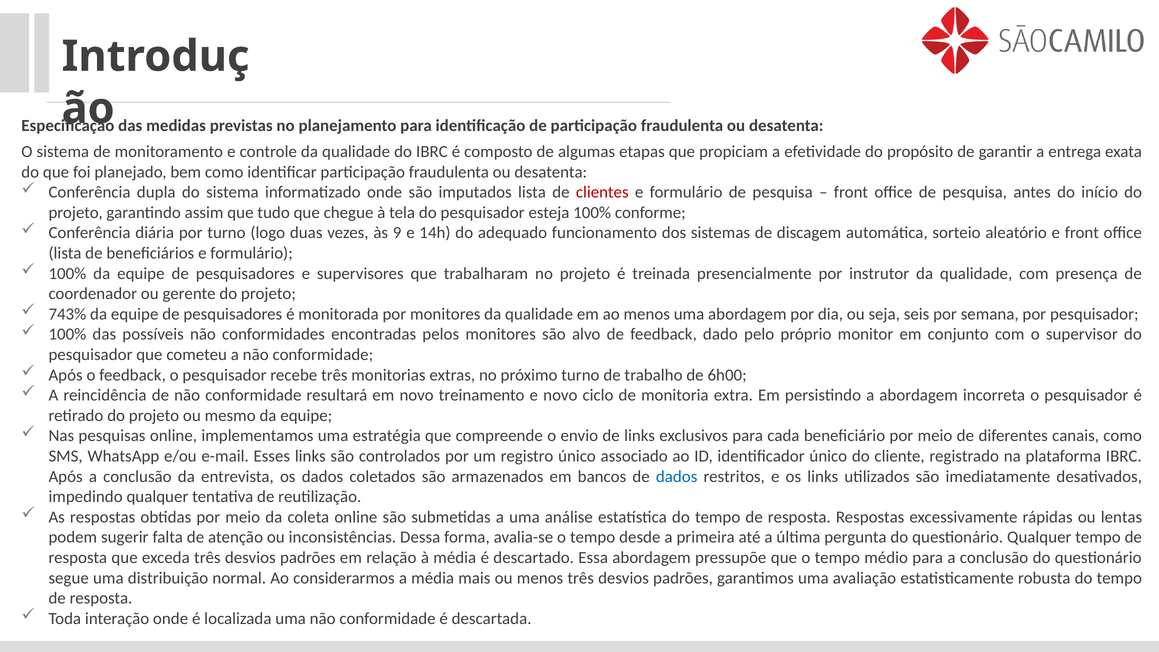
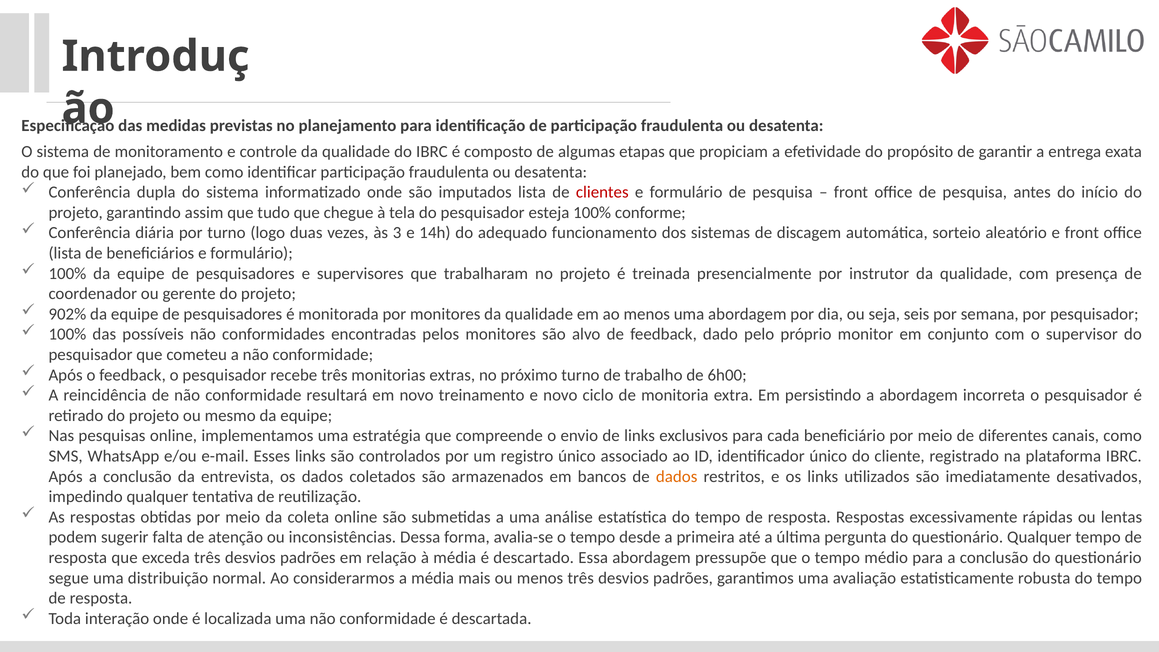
9: 9 -> 3
743%: 743% -> 902%
dados at (677, 476) colour: blue -> orange
